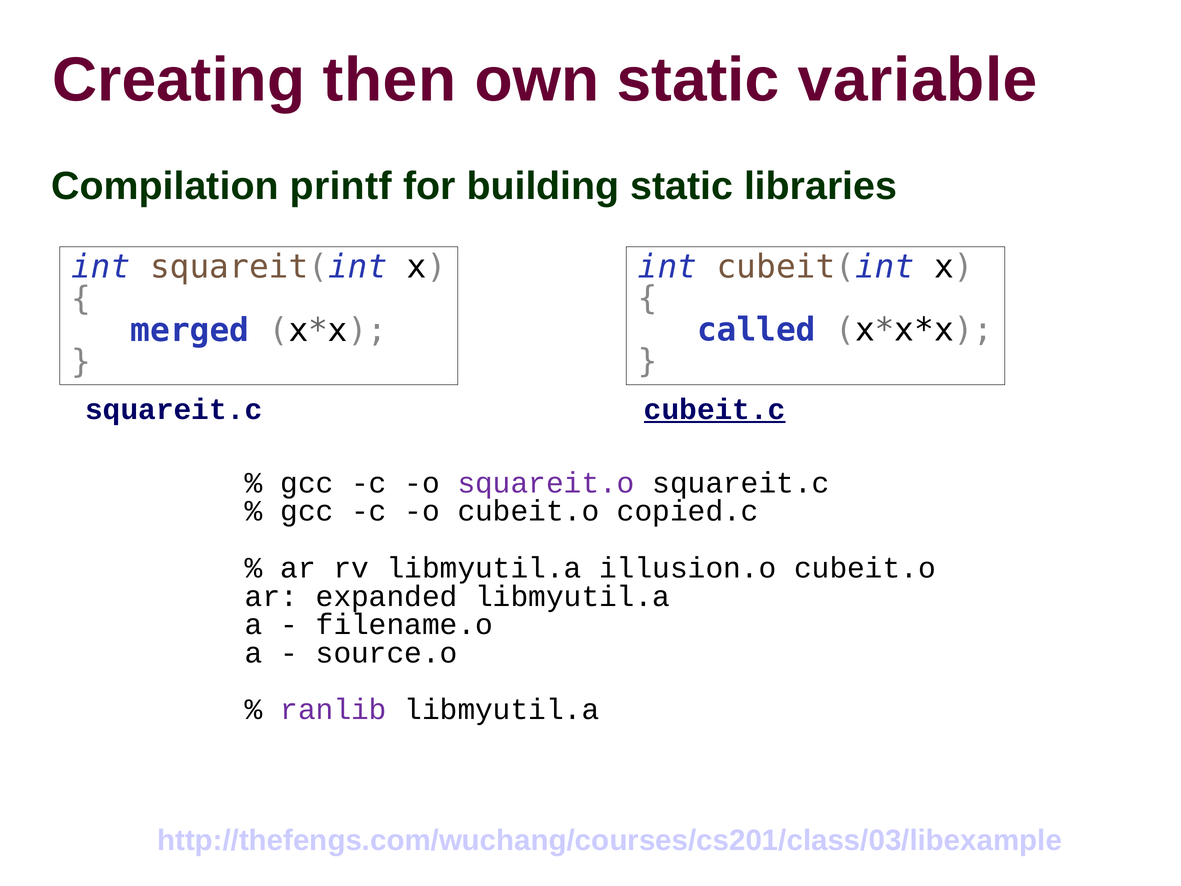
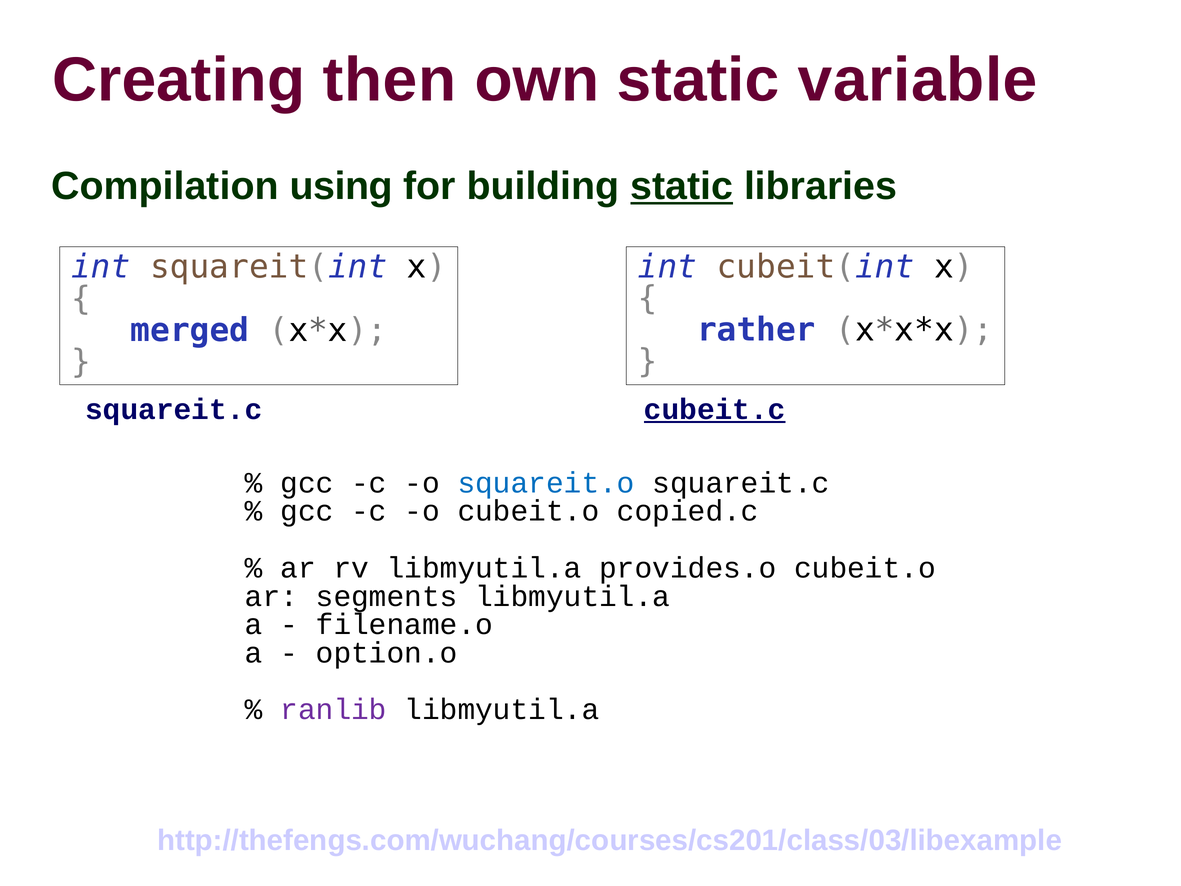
printf: printf -> using
static at (682, 186) underline: none -> present
called: called -> rather
squareit.o colour: purple -> blue
illusion.o: illusion.o -> provides.o
expanded: expanded -> segments
source.o: source.o -> option.o
